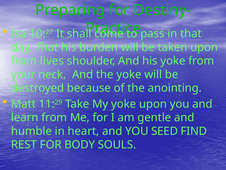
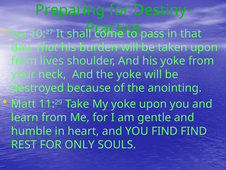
YOU SEED: SEED -> FIND
BODY: BODY -> ONLY
